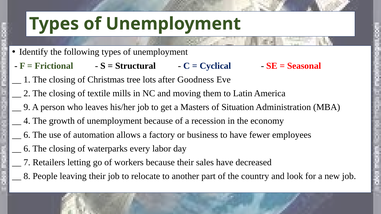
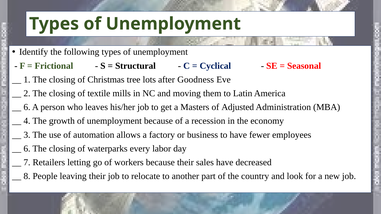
9 at (27, 107): 9 -> 6
Situation: Situation -> Adjusted
6 at (27, 135): 6 -> 3
